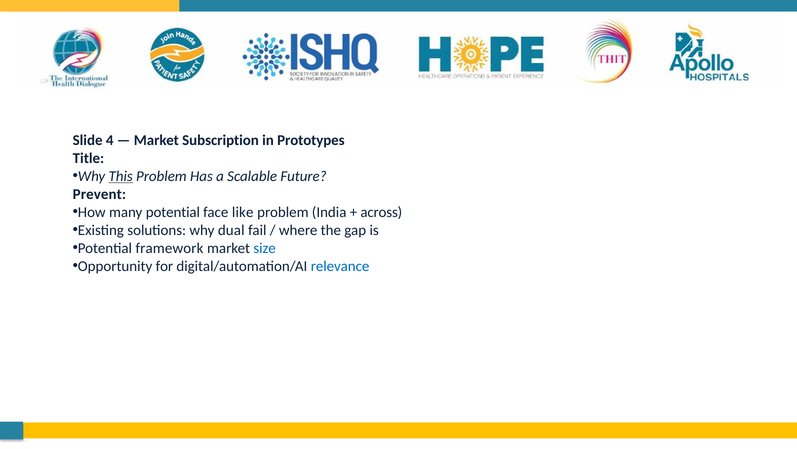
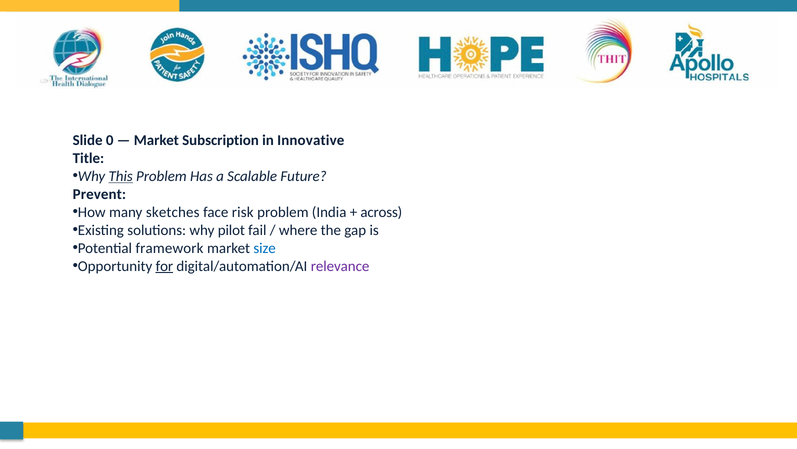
4: 4 -> 0
Prototypes: Prototypes -> Innovative
many potential: potential -> sketches
like: like -> risk
dual: dual -> pilot
for underline: none -> present
relevance colour: blue -> purple
